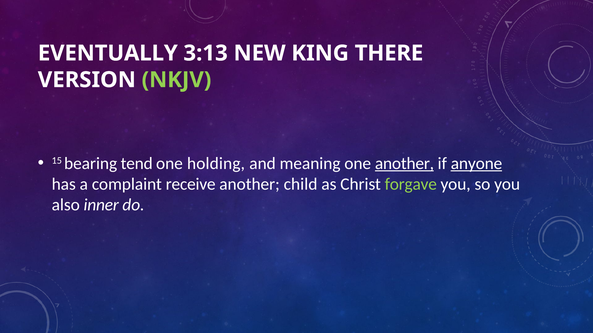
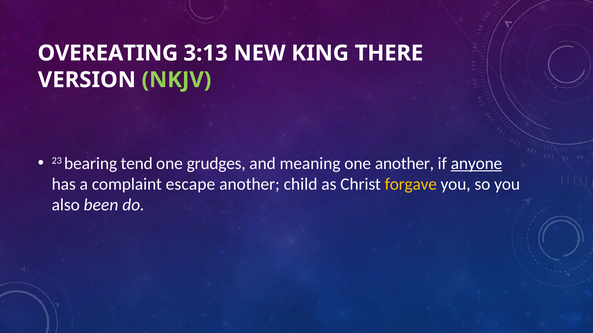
EVENTUALLY: EVENTUALLY -> OVEREATING
15: 15 -> 23
holding: holding -> grudges
another at (404, 164) underline: present -> none
receive: receive -> escape
forgave colour: light green -> yellow
inner: inner -> been
